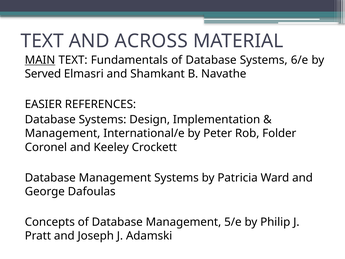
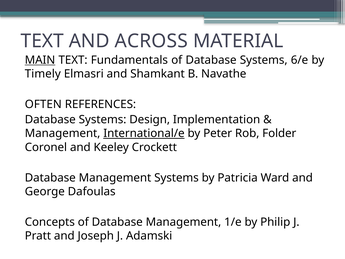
Served: Served -> Timely
EASIER: EASIER -> OFTEN
International/e underline: none -> present
5/e: 5/e -> 1/e
